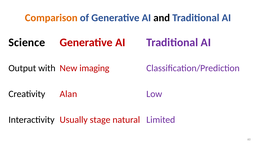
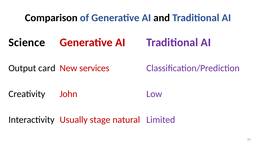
Comparison colour: orange -> black
with: with -> card
imaging: imaging -> services
Alan: Alan -> John
